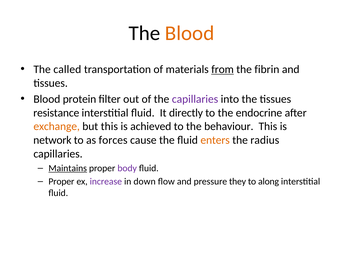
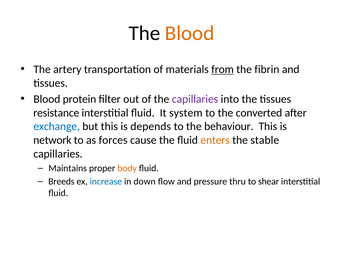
called: called -> artery
directly: directly -> system
endocrine: endocrine -> converted
exchange colour: orange -> blue
achieved: achieved -> depends
radius: radius -> stable
Maintains underline: present -> none
body colour: purple -> orange
Proper at (61, 182): Proper -> Breeds
increase colour: purple -> blue
they: they -> thru
along: along -> shear
